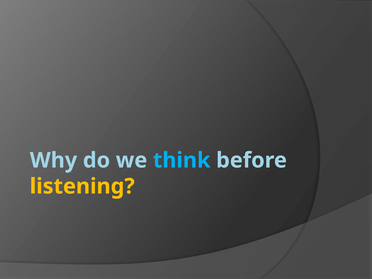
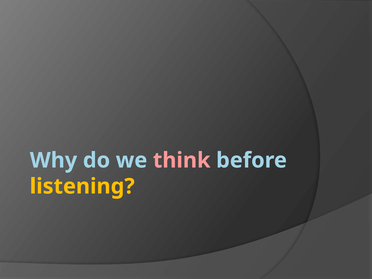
think colour: light blue -> pink
